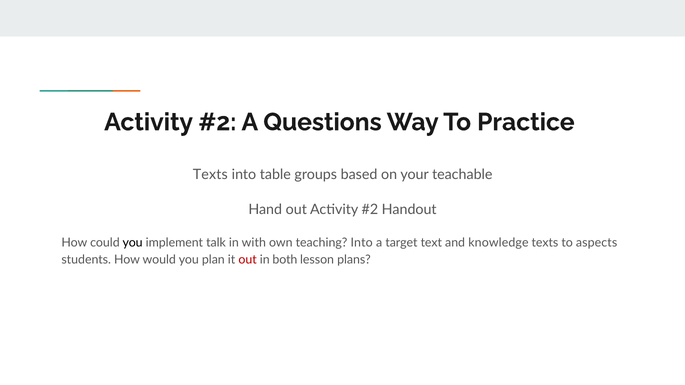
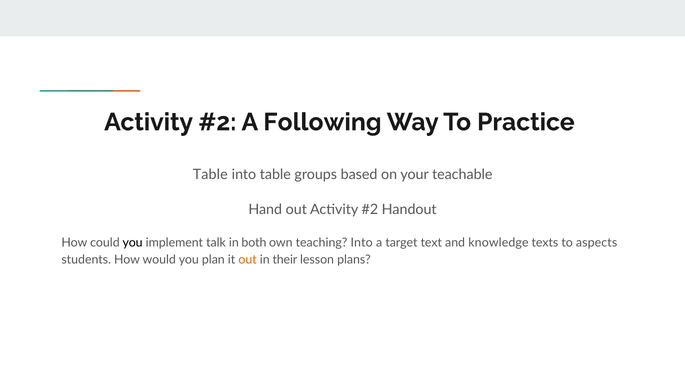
Questions: Questions -> Following
Texts at (210, 175): Texts -> Table
with: with -> both
out at (248, 260) colour: red -> orange
both: both -> their
